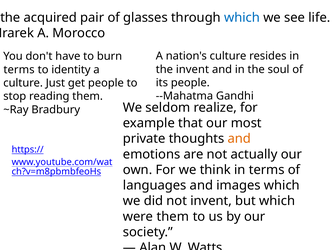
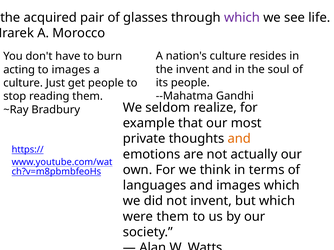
which at (242, 18) colour: blue -> purple
terms at (19, 70): terms -> acting
to identity: identity -> images
